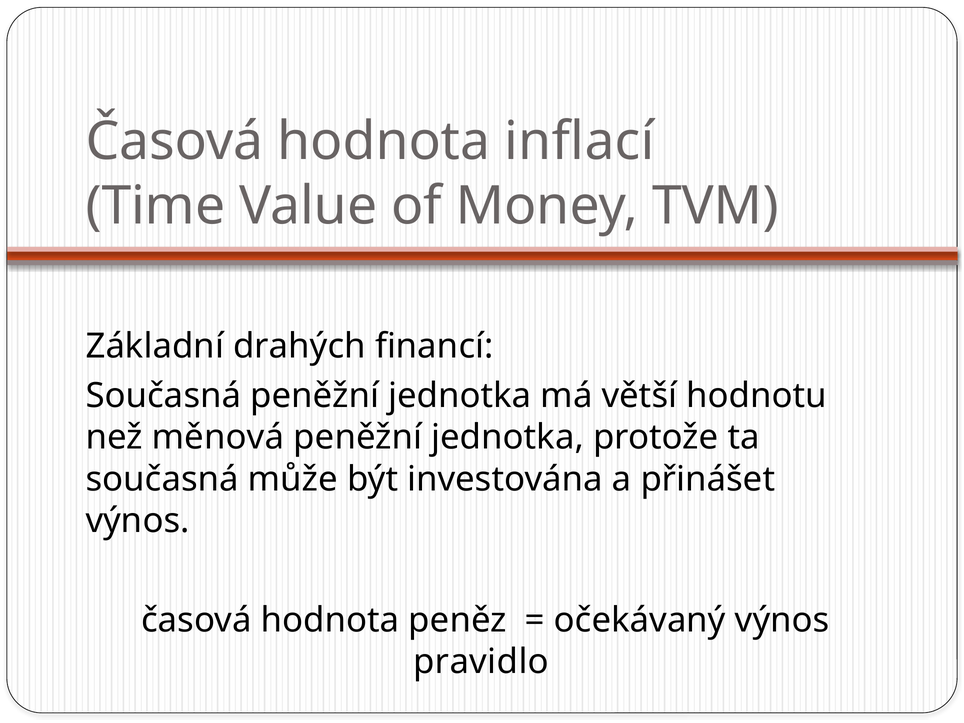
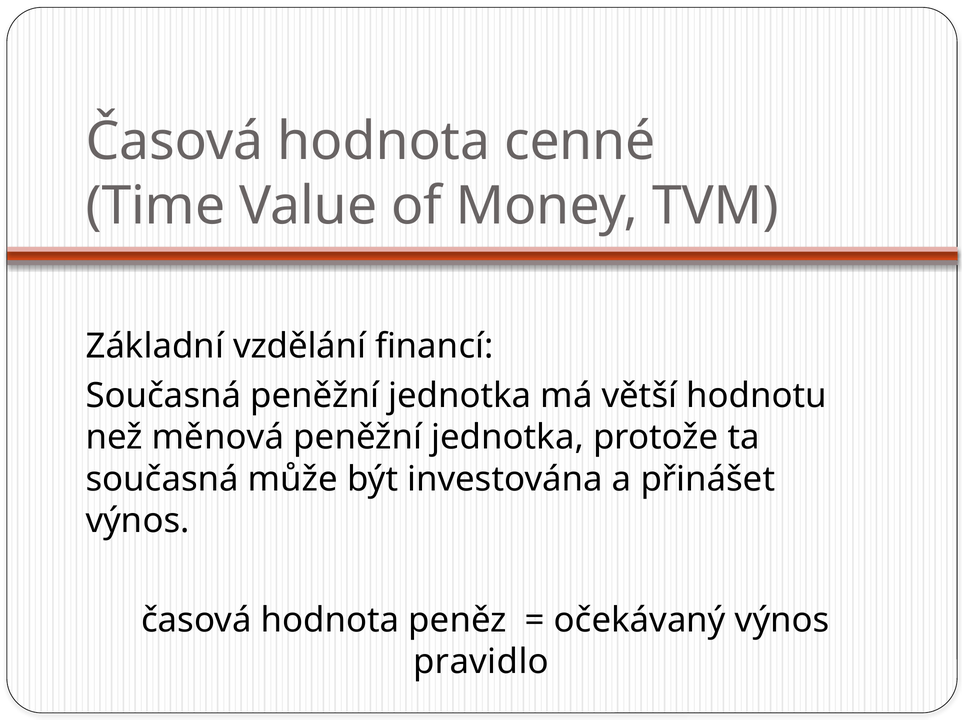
inflací: inflací -> cenné
drahých: drahých -> vzdělání
